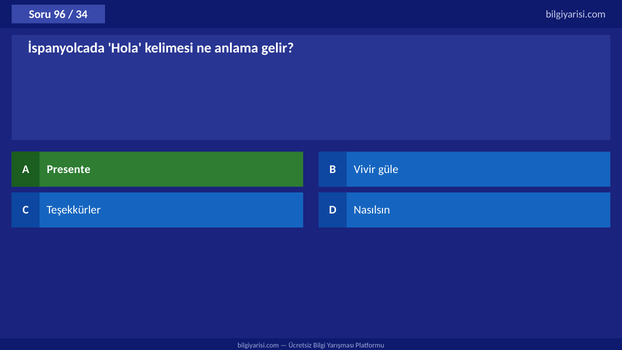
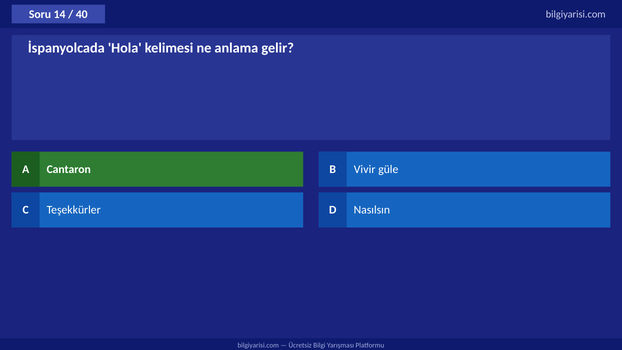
96: 96 -> 14
34: 34 -> 40
Presente: Presente -> Cantaron
